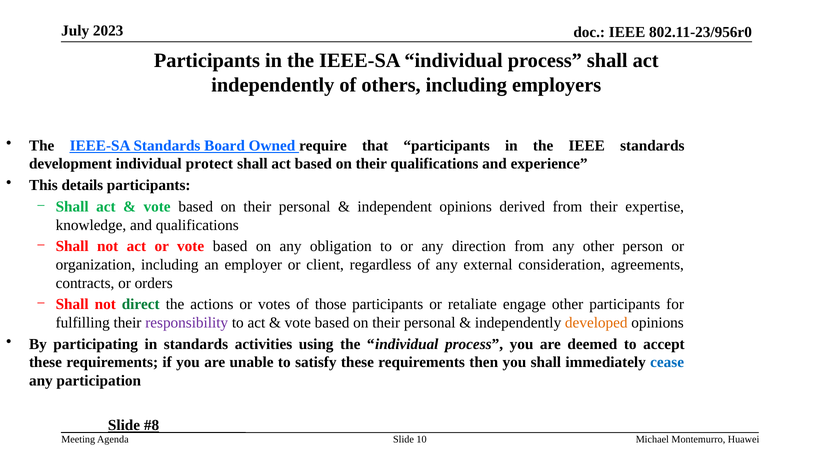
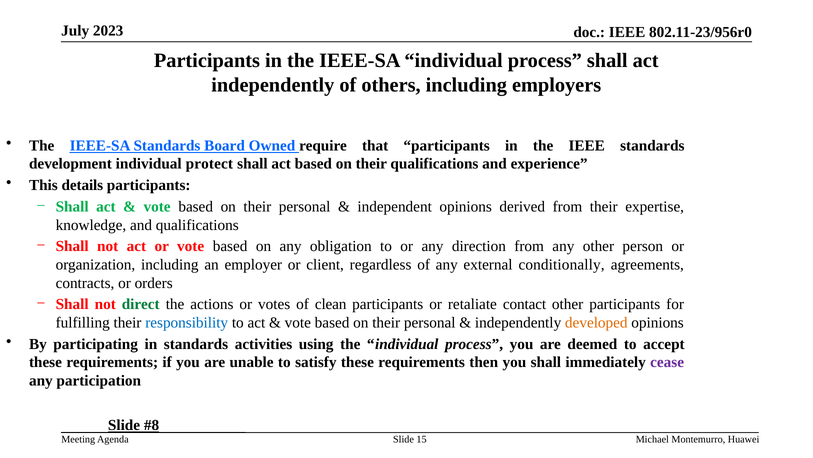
consideration: consideration -> conditionally
those: those -> clean
engage: engage -> contact
responsibility colour: purple -> blue
cease colour: blue -> purple
10: 10 -> 15
